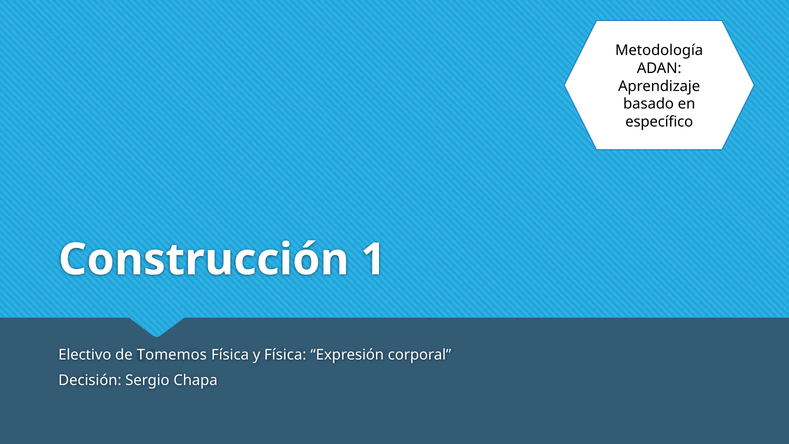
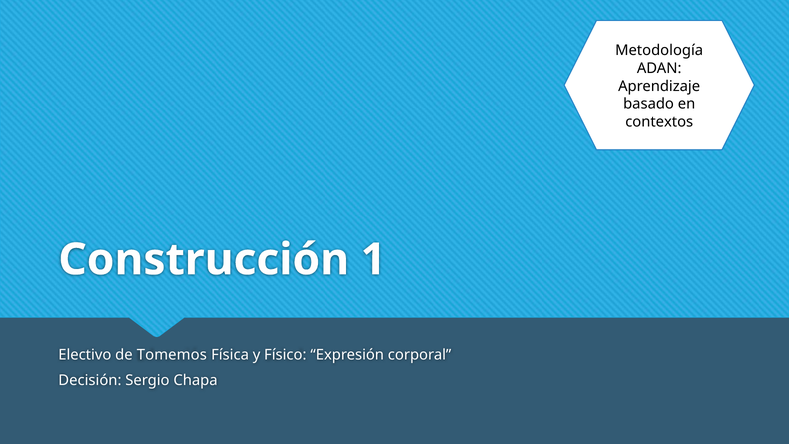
específico: específico -> contextos
y Física: Física -> Físico
